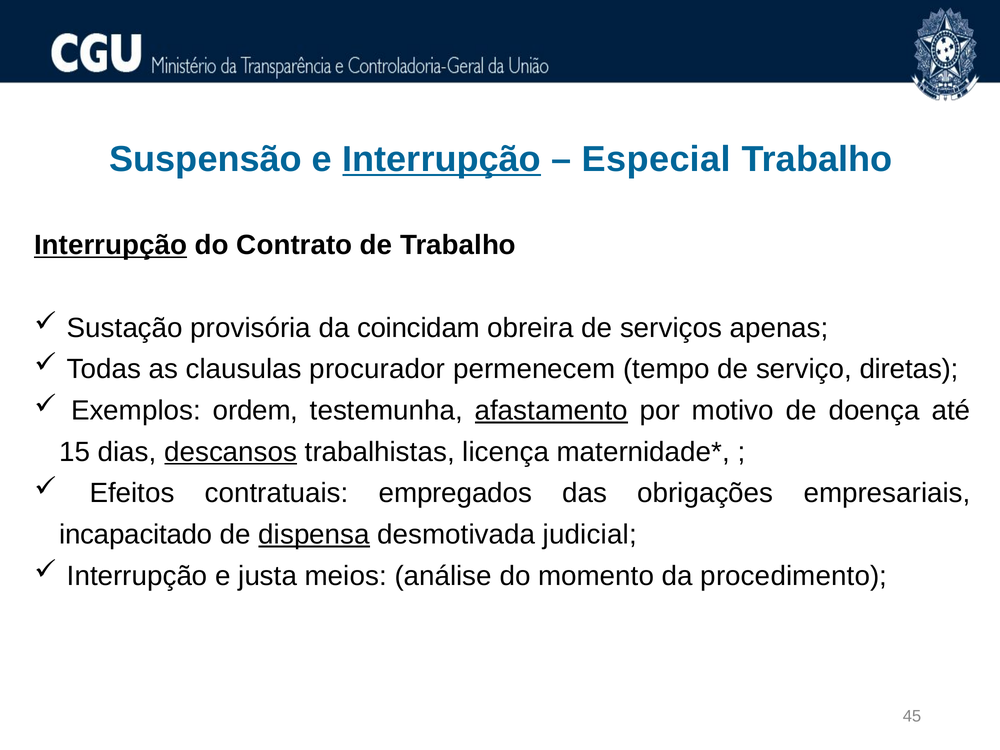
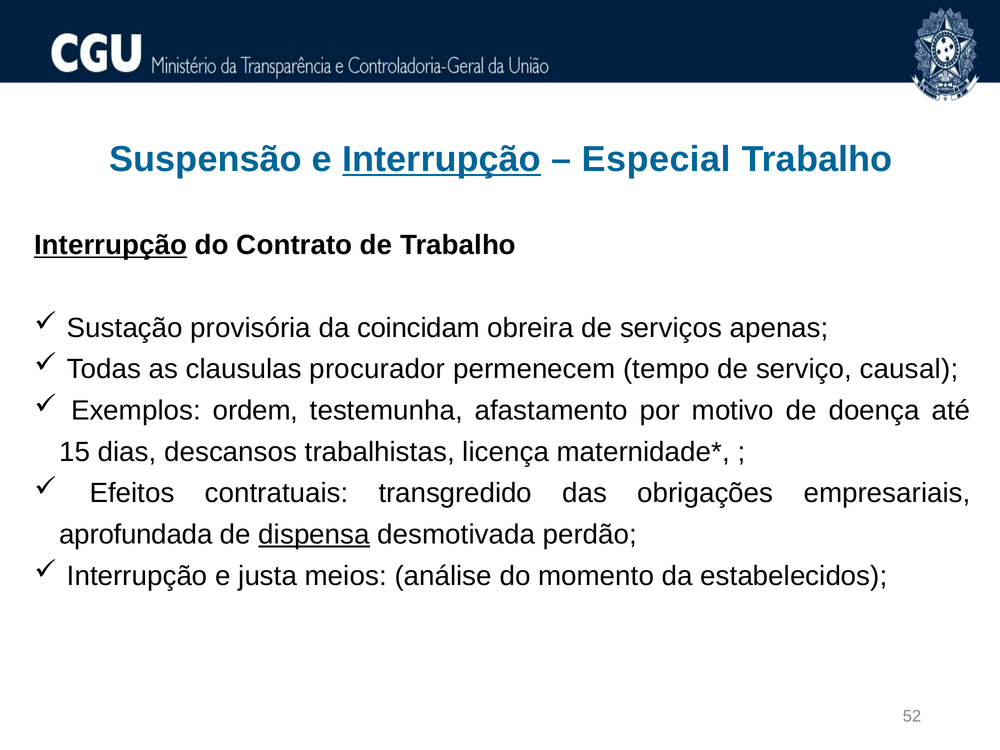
diretas: diretas -> causal
afastamento underline: present -> none
descansos underline: present -> none
empregados: empregados -> transgredido
incapacitado: incapacitado -> aprofundada
judicial: judicial -> perdão
procedimento: procedimento -> estabelecidos
45: 45 -> 52
